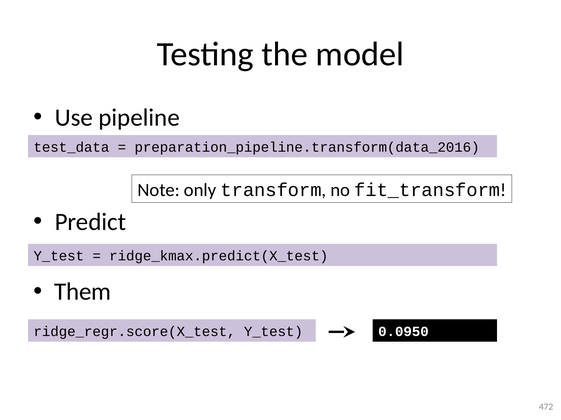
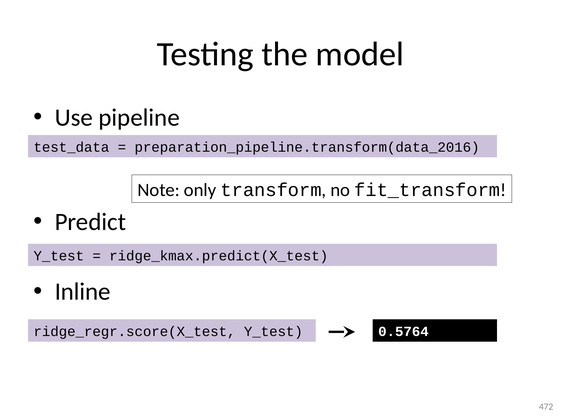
Them: Them -> Inline
0.0950: 0.0950 -> 0.5764
